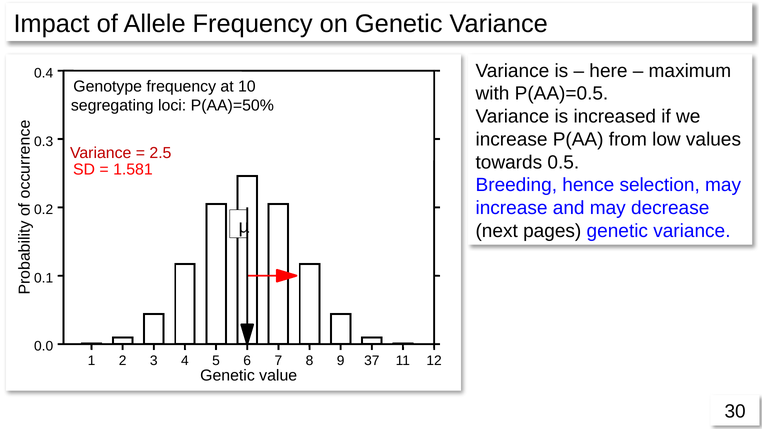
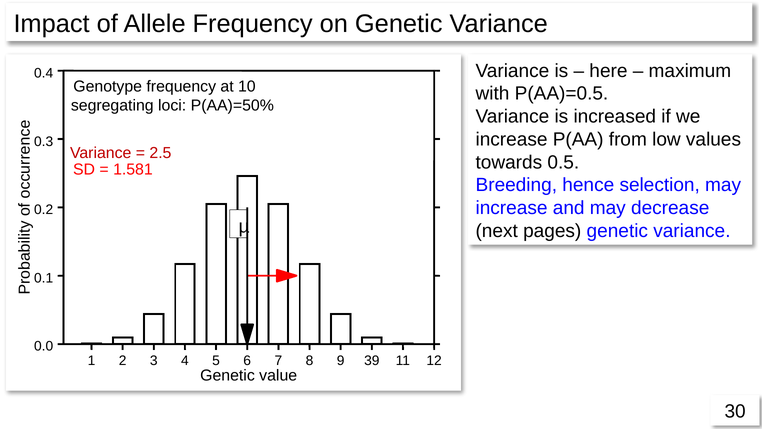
37: 37 -> 39
